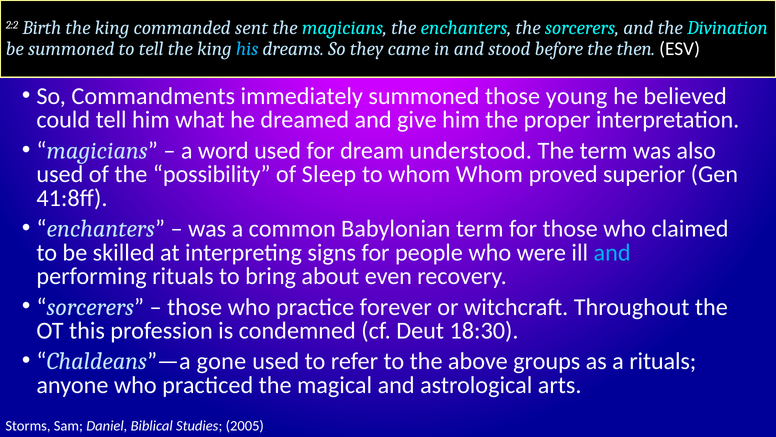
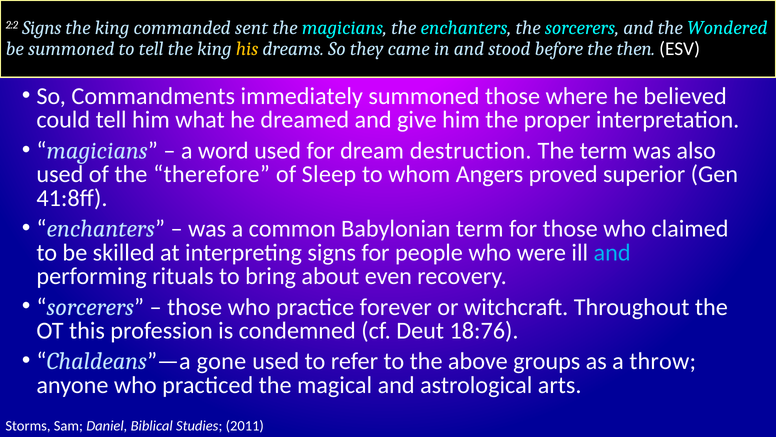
2:2 Birth: Birth -> Signs
Divination: Divination -> Wondered
his colour: light blue -> yellow
young: young -> where
understood: understood -> destruction
possibility: possibility -> therefore
whom Whom: Whom -> Angers
18:30: 18:30 -> 18:76
a rituals: rituals -> throw
2005: 2005 -> 2011
